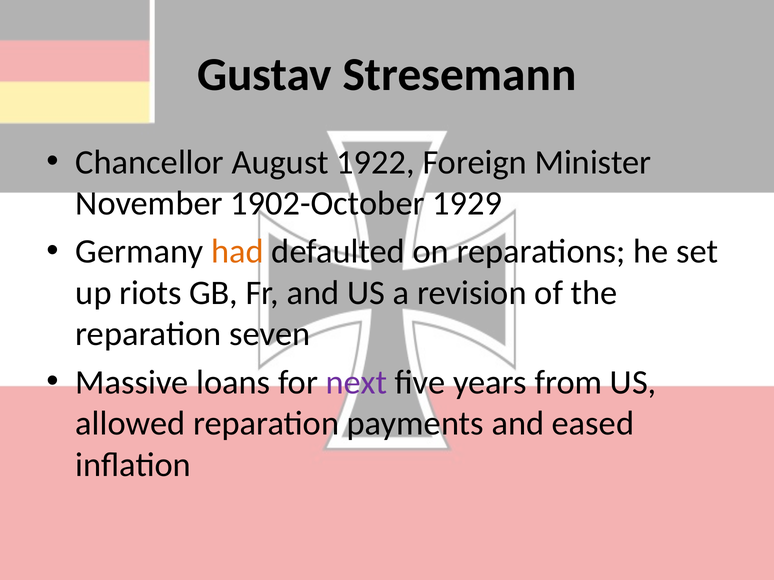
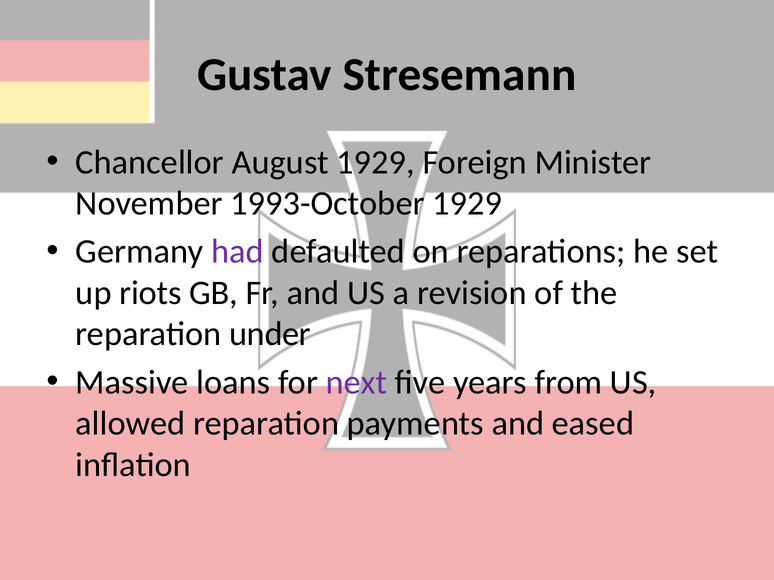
August 1922: 1922 -> 1929
1902-October: 1902-October -> 1993-October
had colour: orange -> purple
seven: seven -> under
